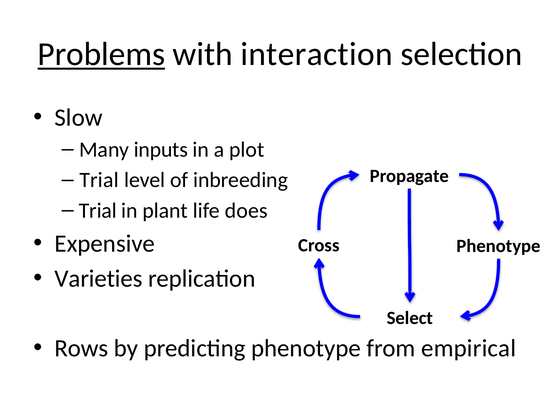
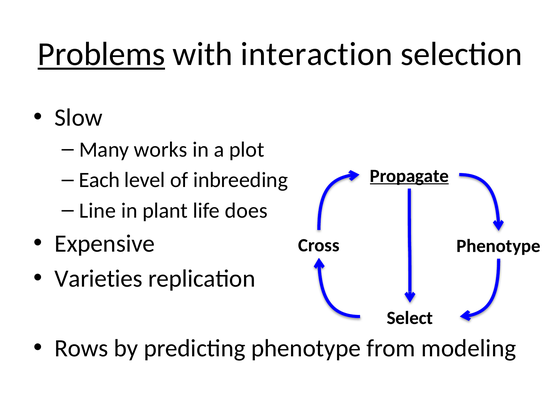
inputs: inputs -> works
Propagate underline: none -> present
Trial at (99, 180): Trial -> Each
Trial at (98, 211): Trial -> Line
empirical: empirical -> modeling
